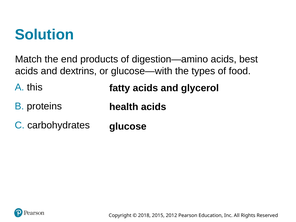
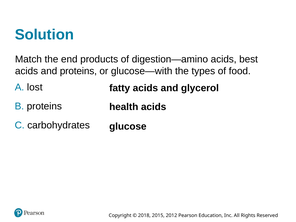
and dextrins: dextrins -> proteins
this: this -> lost
